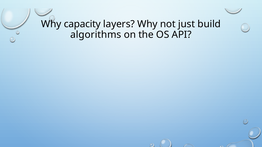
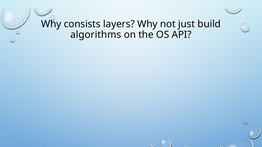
capacity: capacity -> consists
